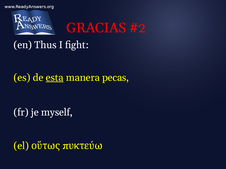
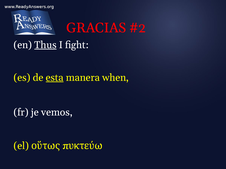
Thus underline: none -> present
pecas: pecas -> when
myself: myself -> vemos
